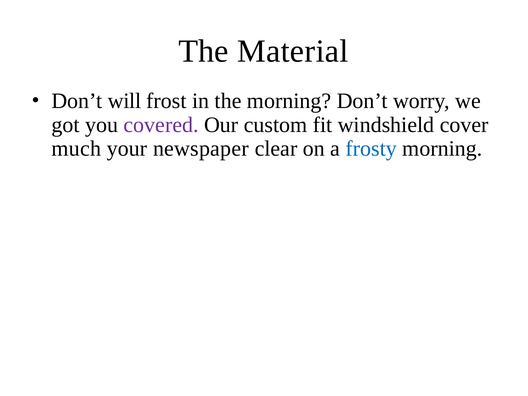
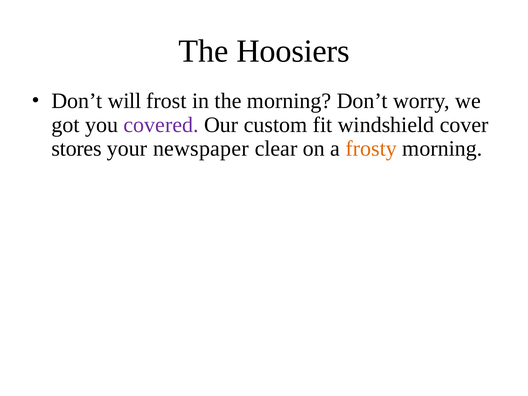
Material: Material -> Hoosiers
much: much -> stores
frosty colour: blue -> orange
